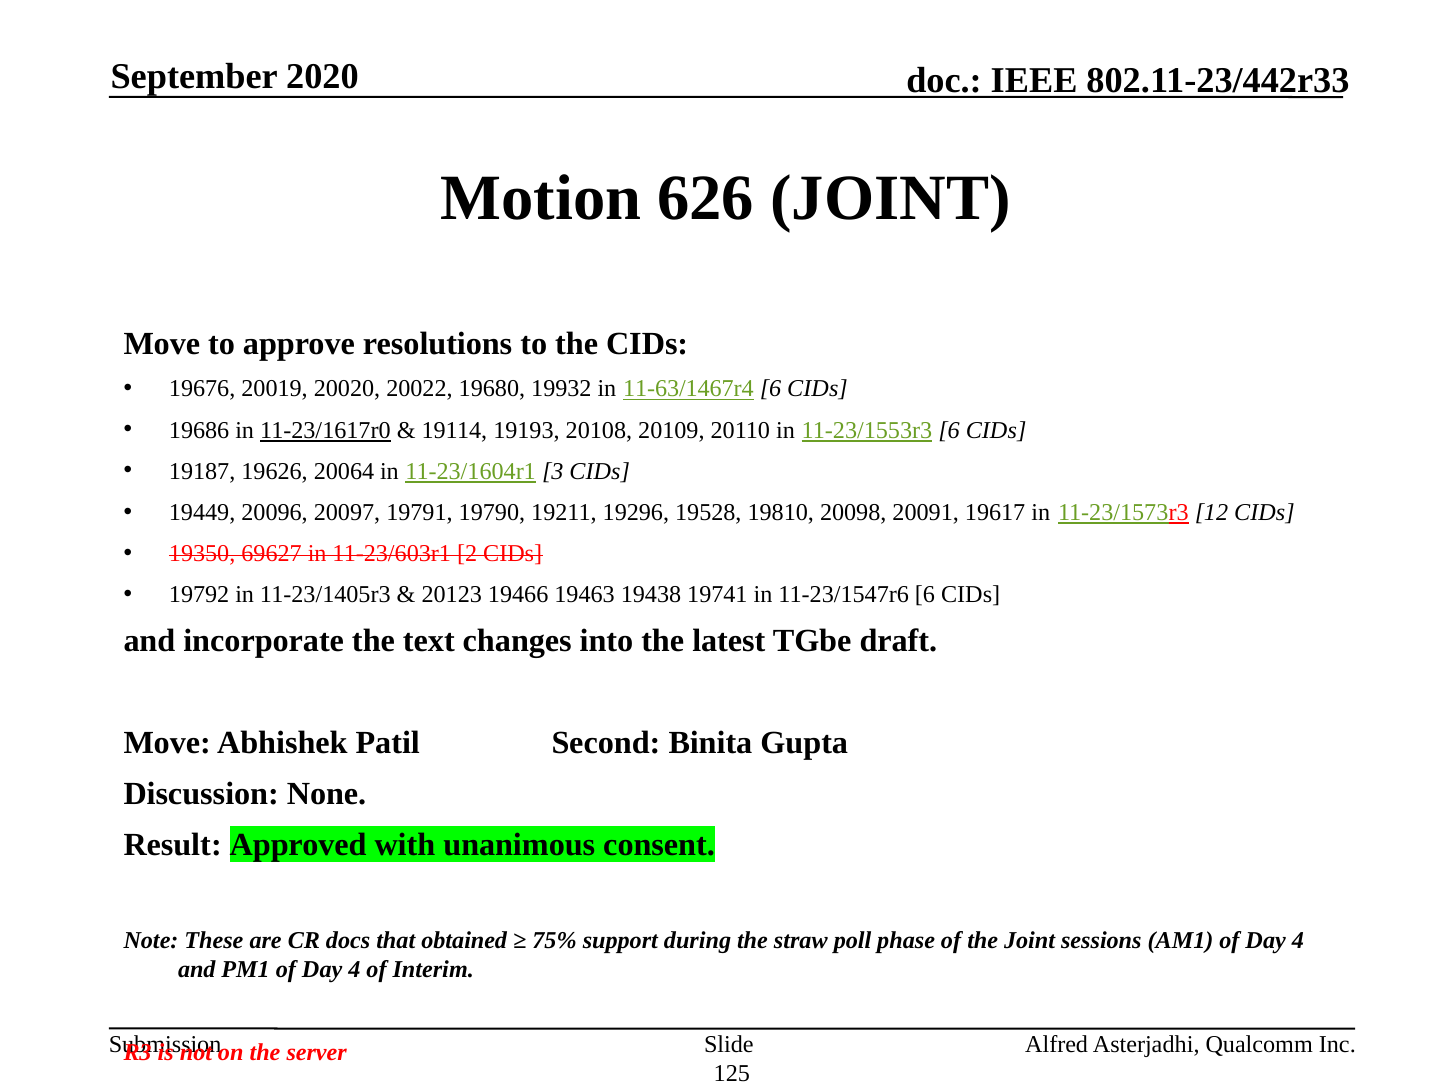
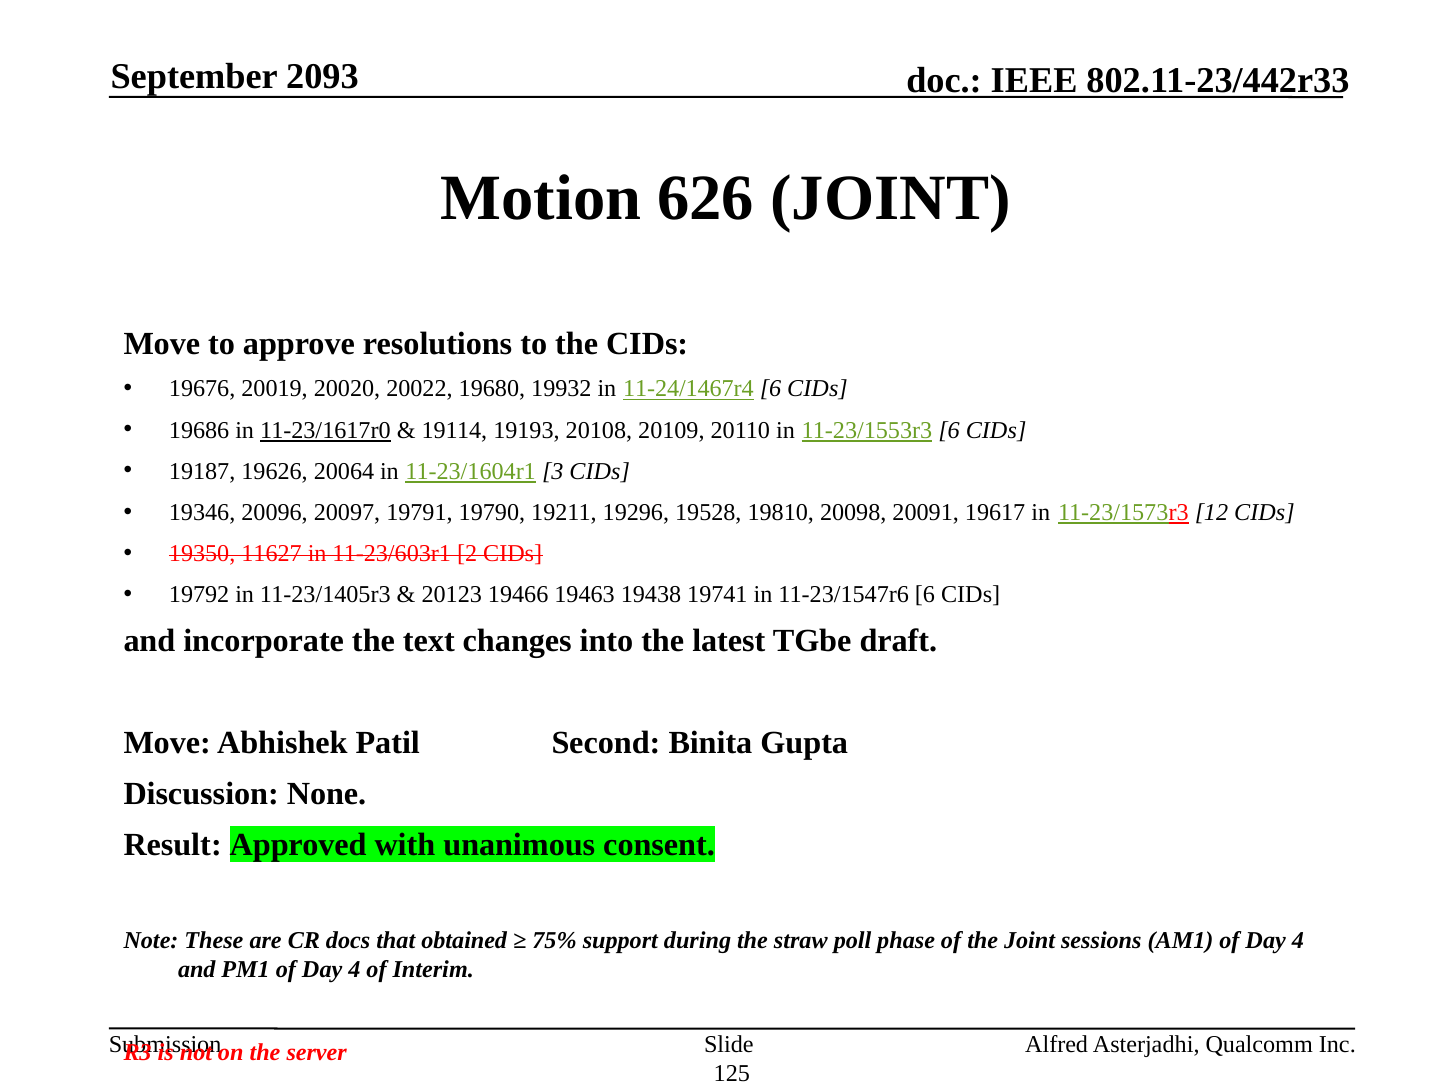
2020: 2020 -> 2093
11-63/1467r4: 11-63/1467r4 -> 11-24/1467r4
19449: 19449 -> 19346
69627: 69627 -> 11627
